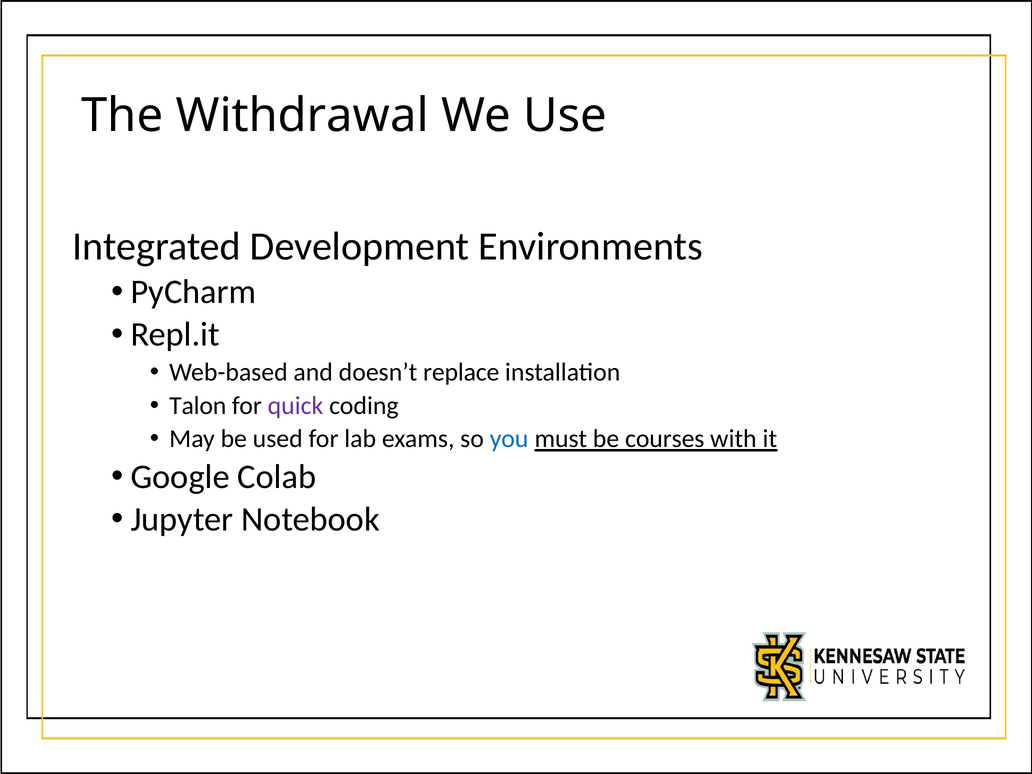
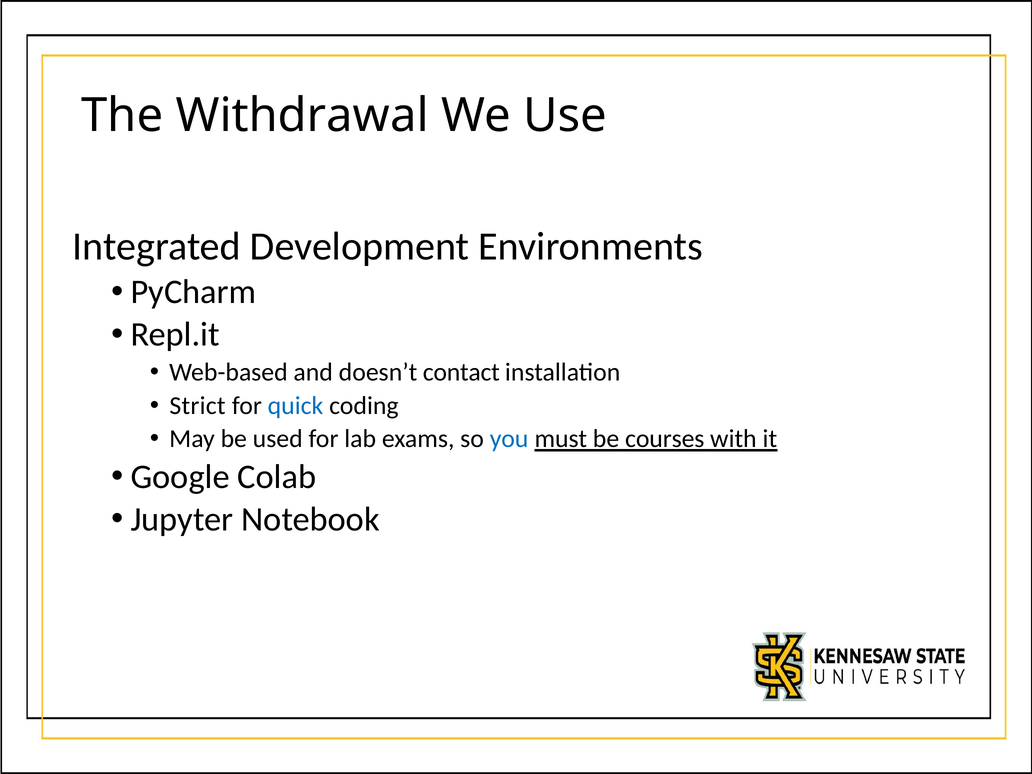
replace: replace -> contact
Talon: Talon -> Strict
quick colour: purple -> blue
